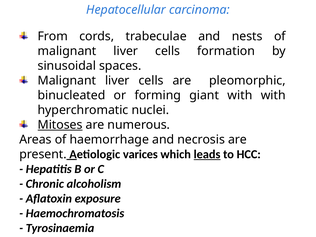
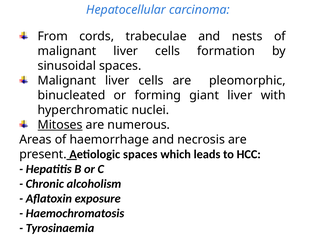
giant with: with -> liver
Aetiologic varices: varices -> spaces
leads underline: present -> none
